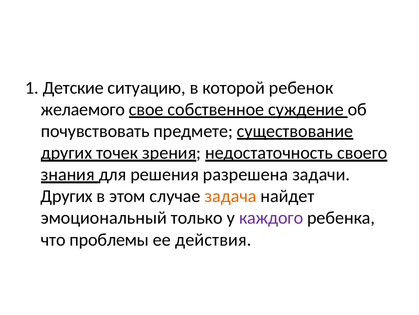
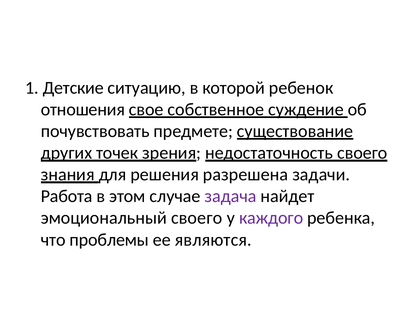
желаемого: желаемого -> отношения
Других at (67, 196): Других -> Работа
задача colour: orange -> purple
эмоциональный только: только -> своего
действия: действия -> являются
